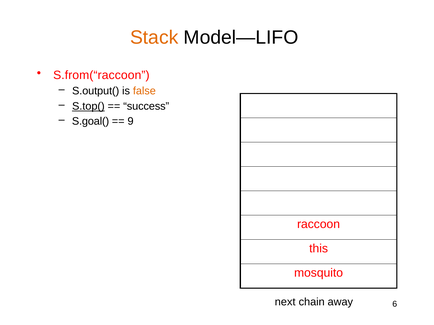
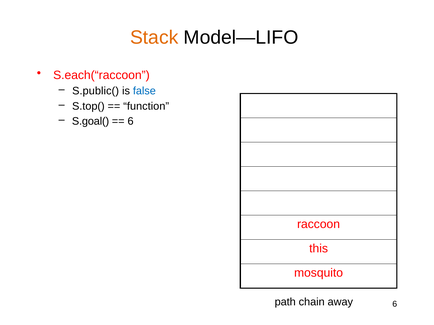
S.from(“raccoon: S.from(“raccoon -> S.each(“raccoon
S.output(: S.output( -> S.public(
false colour: orange -> blue
S.top( underline: present -> none
success: success -> function
9 at (131, 122): 9 -> 6
next: next -> path
